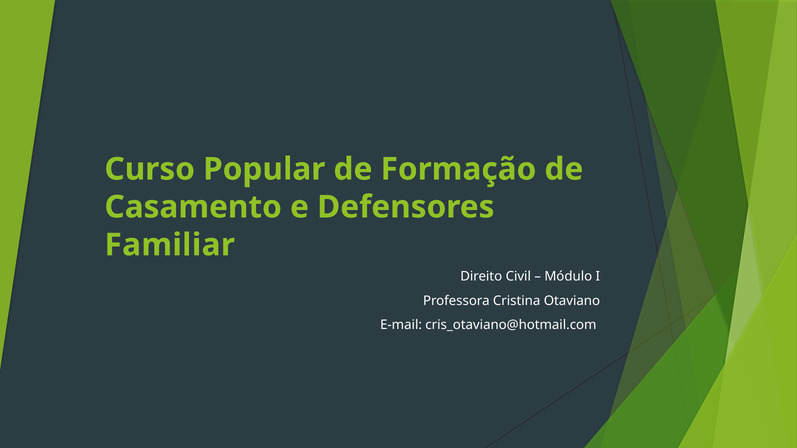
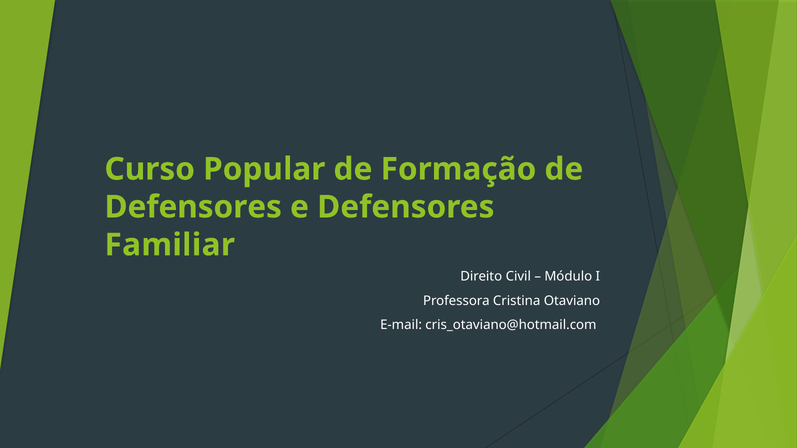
Casamento at (193, 207): Casamento -> Defensores
